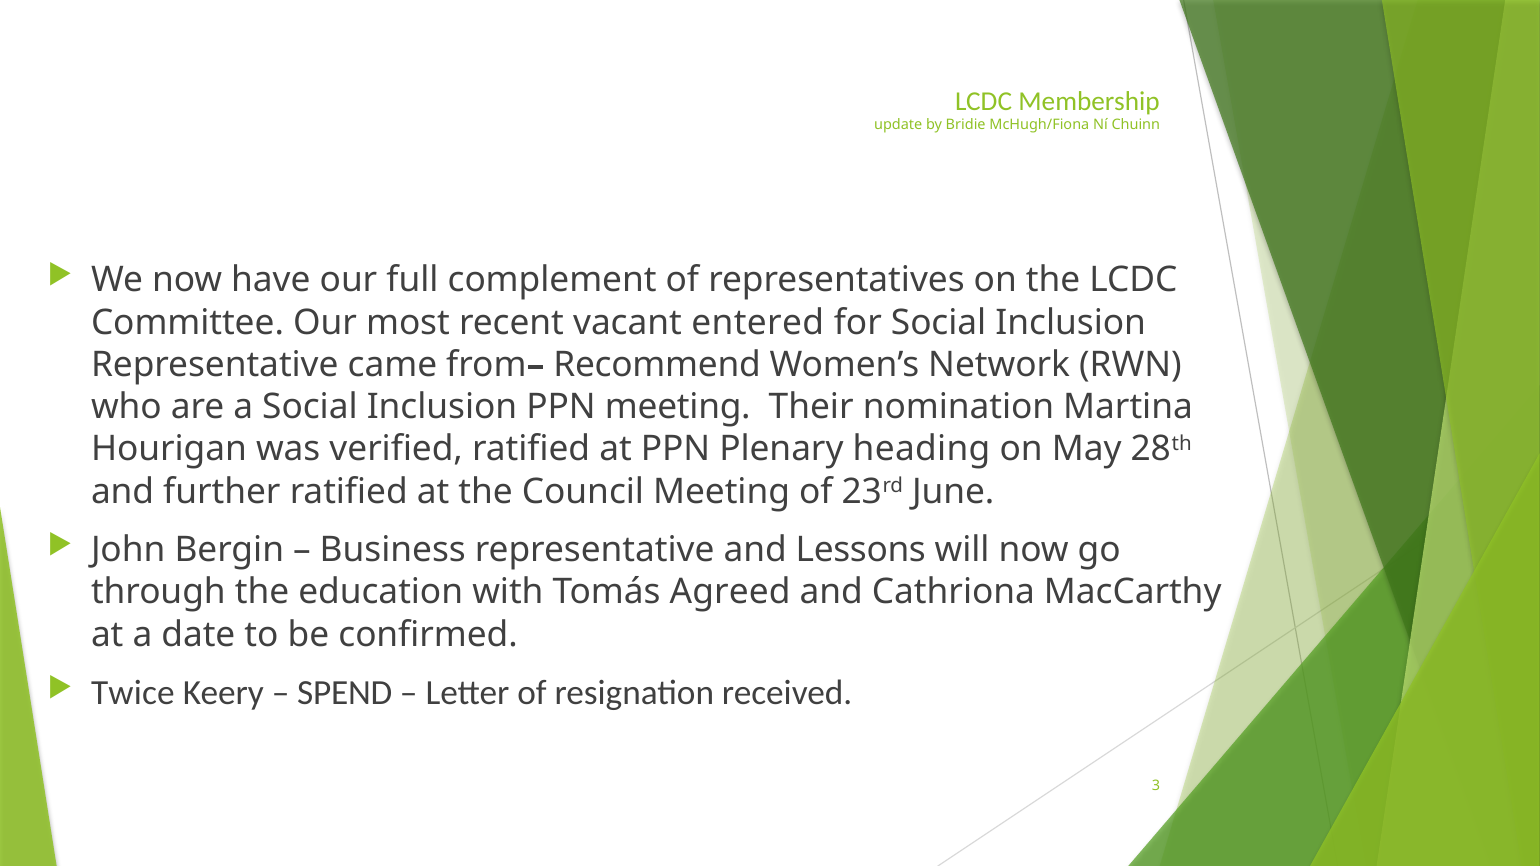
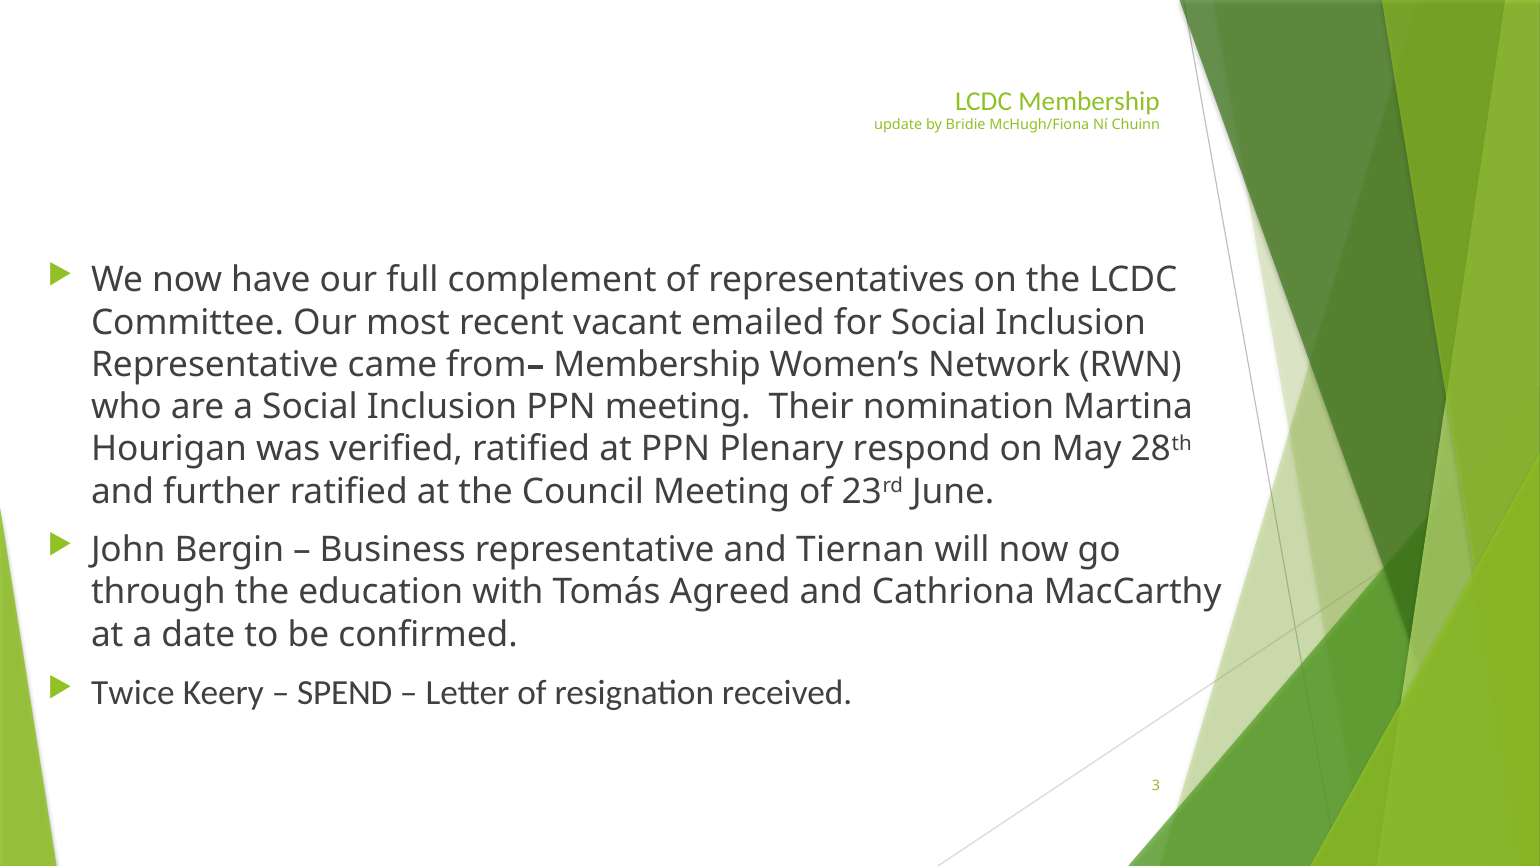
entered: entered -> emailed
Recommend at (657, 365): Recommend -> Membership
heading: heading -> respond
Lessons: Lessons -> Tiernan
